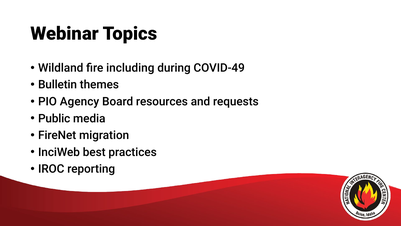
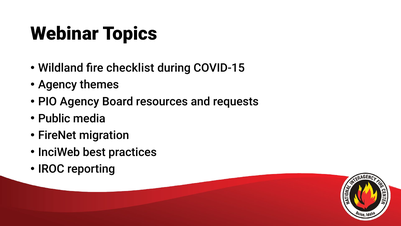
including: including -> checklist
COVID-49: COVID-49 -> COVID-15
Bulletin at (58, 85): Bulletin -> Agency
